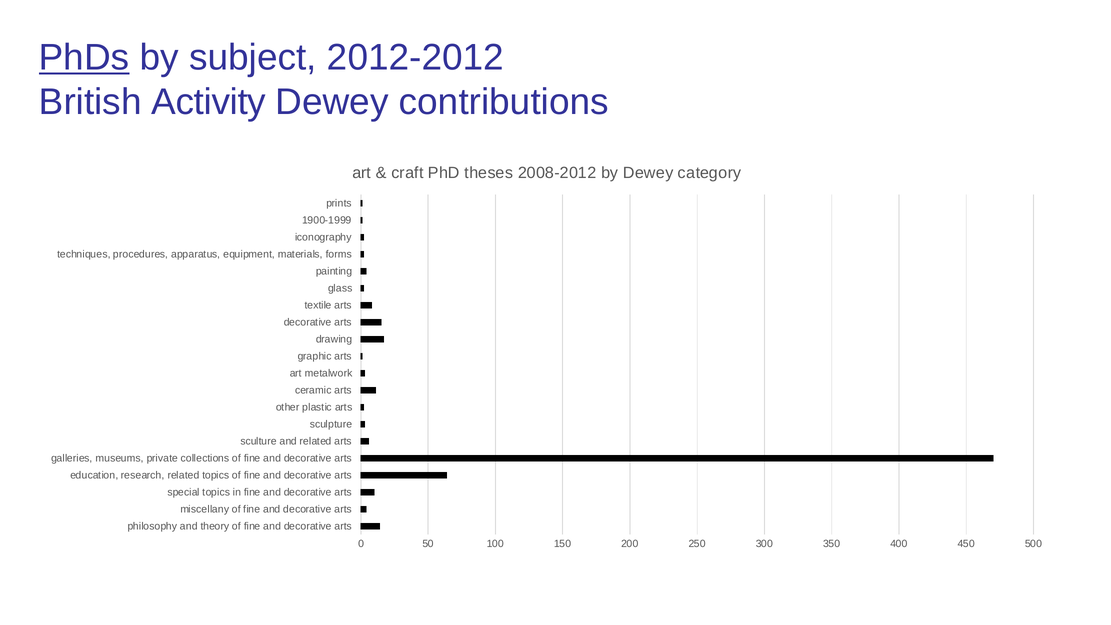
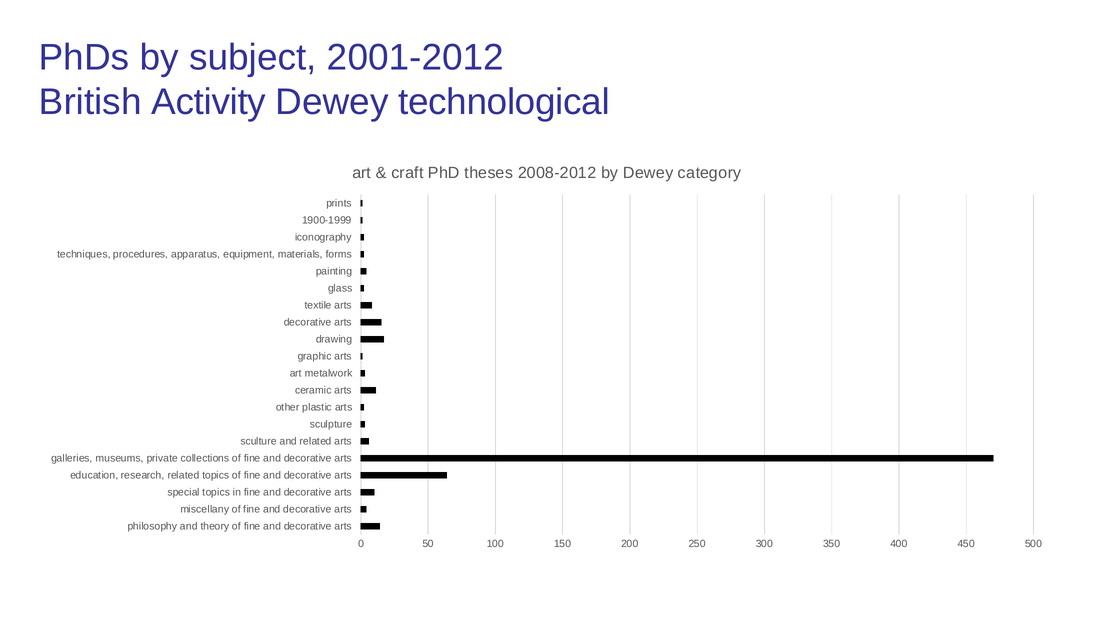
PhDs underline: present -> none
2012-2012: 2012-2012 -> 2001-2012
contributions: contributions -> technological
